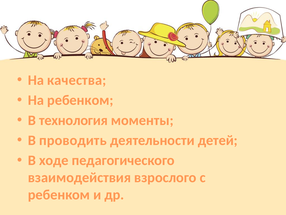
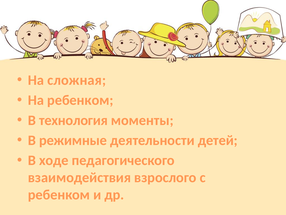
качества: качества -> сложная
проводить: проводить -> режимные
